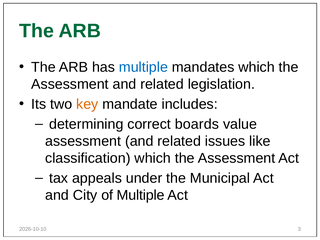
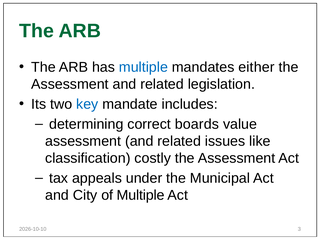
mandates which: which -> either
key colour: orange -> blue
classification which: which -> costly
